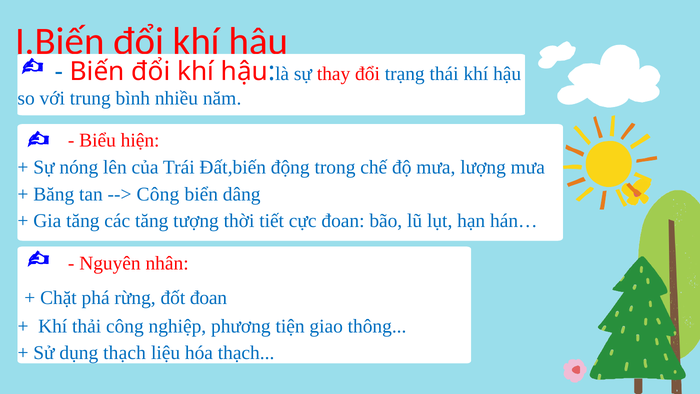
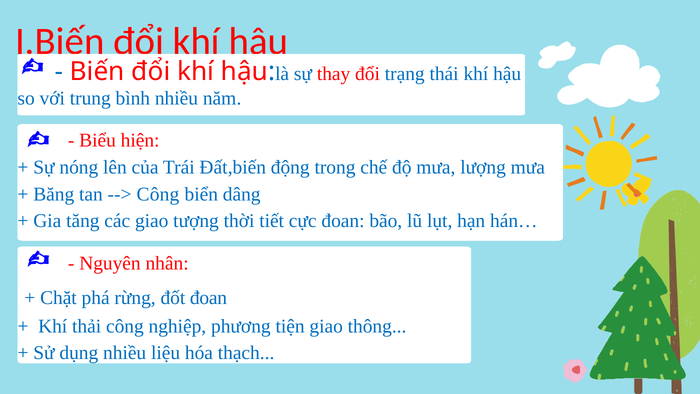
các tăng: tăng -> giao
dụng thạch: thạch -> nhiều
